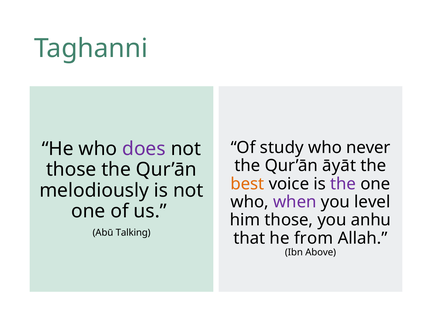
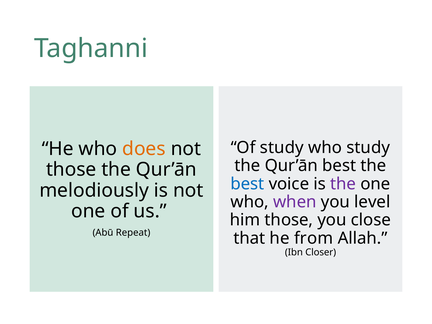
who never: never -> study
does colour: purple -> orange
Qur’ān āyāt: āyāt -> best
best at (247, 184) colour: orange -> blue
anhu: anhu -> close
Talking: Talking -> Repeat
Above: Above -> Closer
